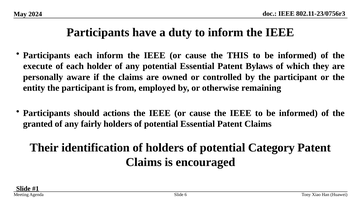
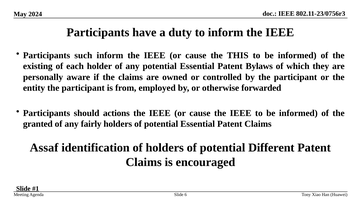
Participants each: each -> such
execute: execute -> existing
remaining: remaining -> forwarded
Their: Their -> Assaf
Category: Category -> Different
